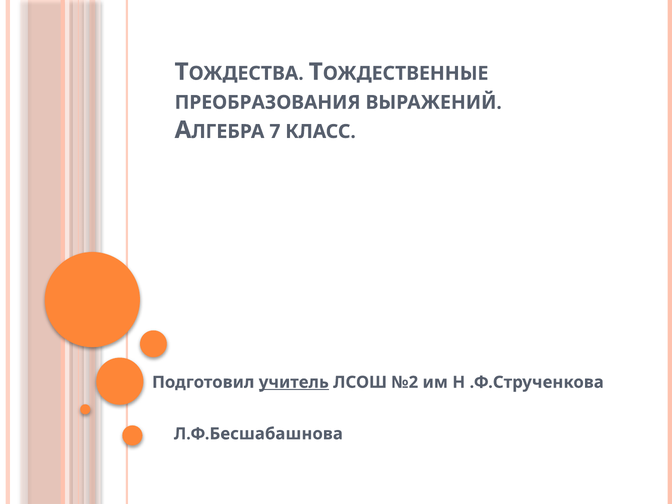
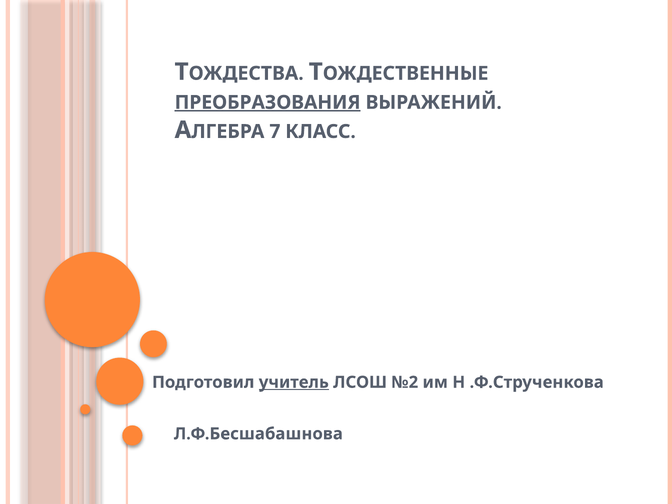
ПРЕОБРАЗОВАНИЯ underline: none -> present
